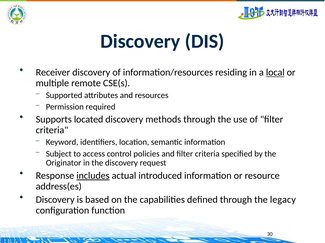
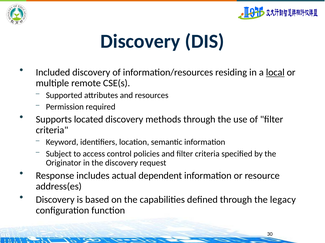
Receiver: Receiver -> Included
includes underline: present -> none
introduced: introduced -> dependent
